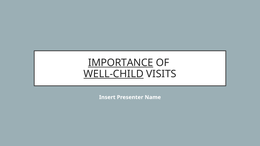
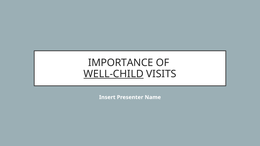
IMPORTANCE underline: present -> none
